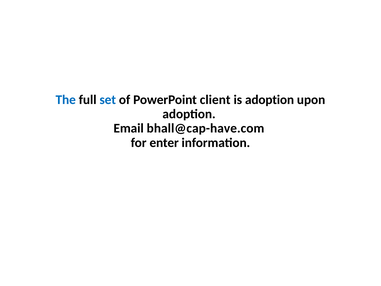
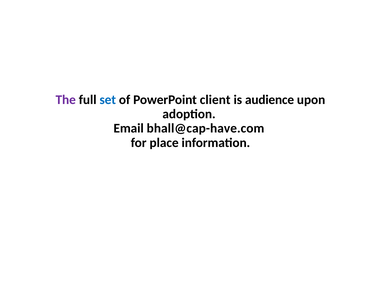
The colour: blue -> purple
is adoption: adoption -> audience
enter: enter -> place
